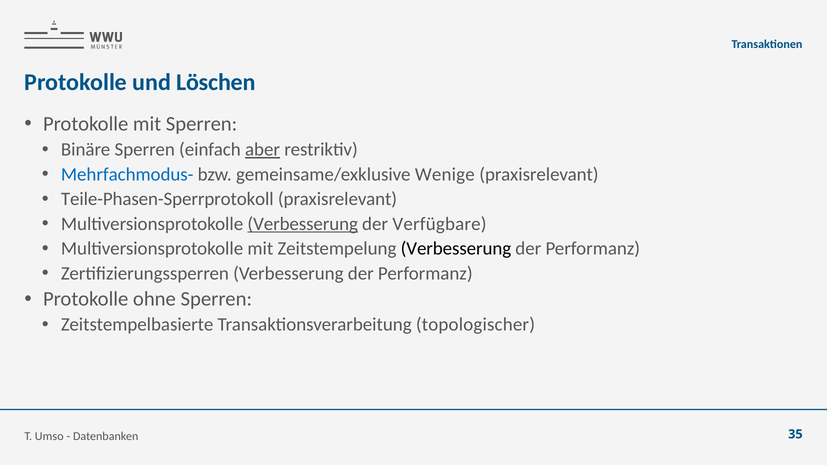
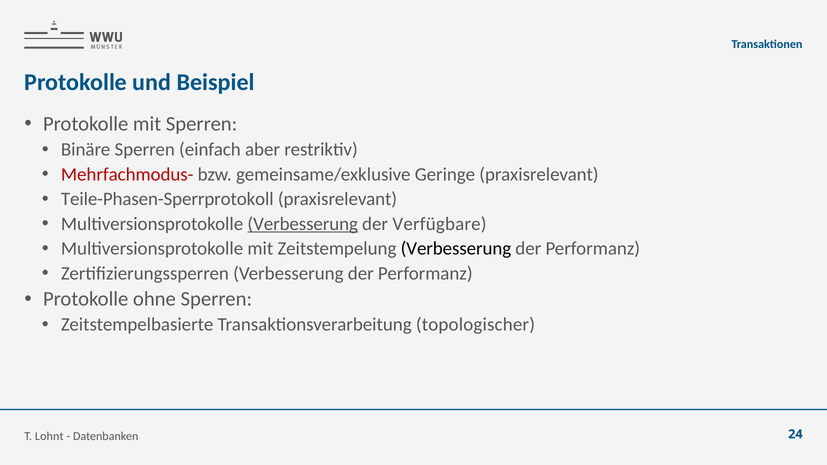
Löschen: Löschen -> Beispiel
aber underline: present -> none
Mehrfachmodus- colour: blue -> red
Wenige: Wenige -> Geringe
Umso: Umso -> Lohnt
35: 35 -> 24
